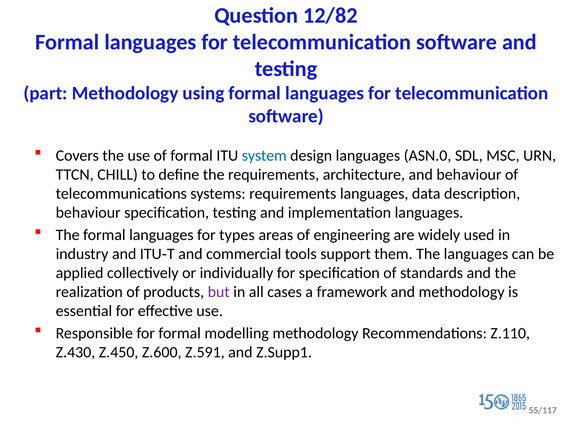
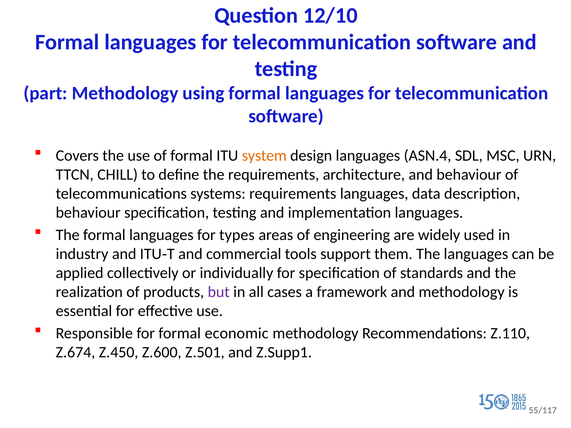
12/82: 12/82 -> 12/10
system colour: blue -> orange
ASN.0: ASN.0 -> ASN.4
modelling: modelling -> economic
Z.430: Z.430 -> Z.674
Z.591: Z.591 -> Z.501
